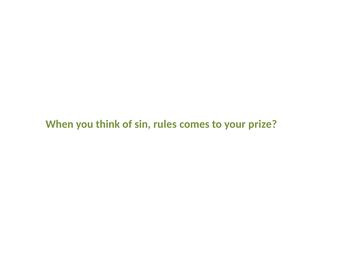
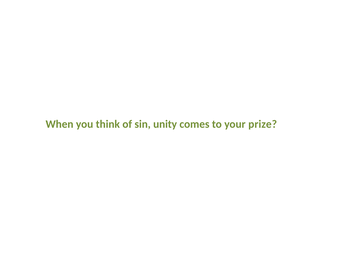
rules: rules -> unity
